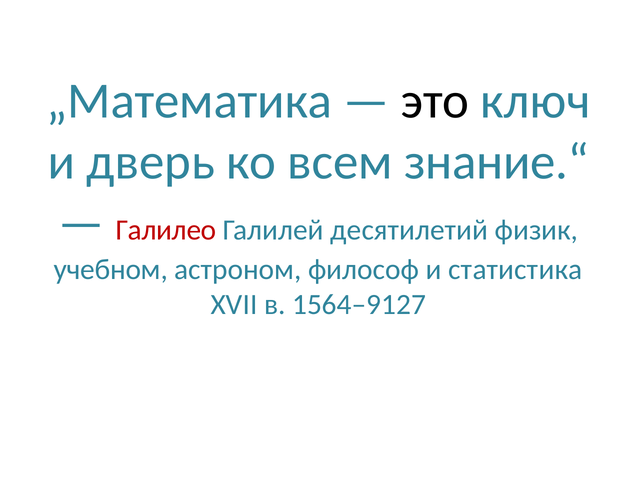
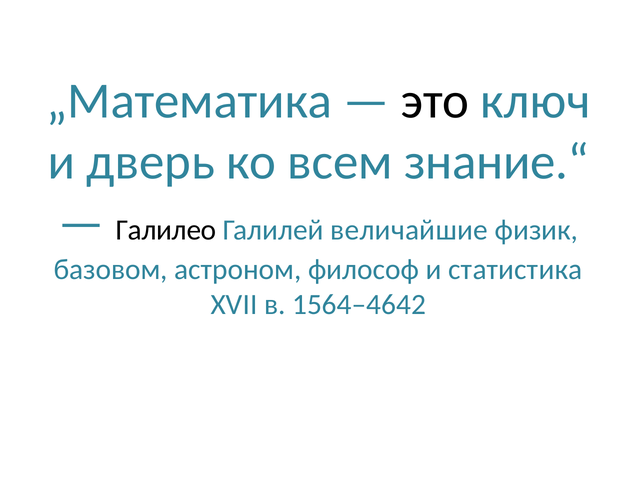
Галилео colour: red -> black
десятилетий: десятилетий -> величайшие
учебном: учебном -> базовом
1564–9127: 1564–9127 -> 1564–4642
